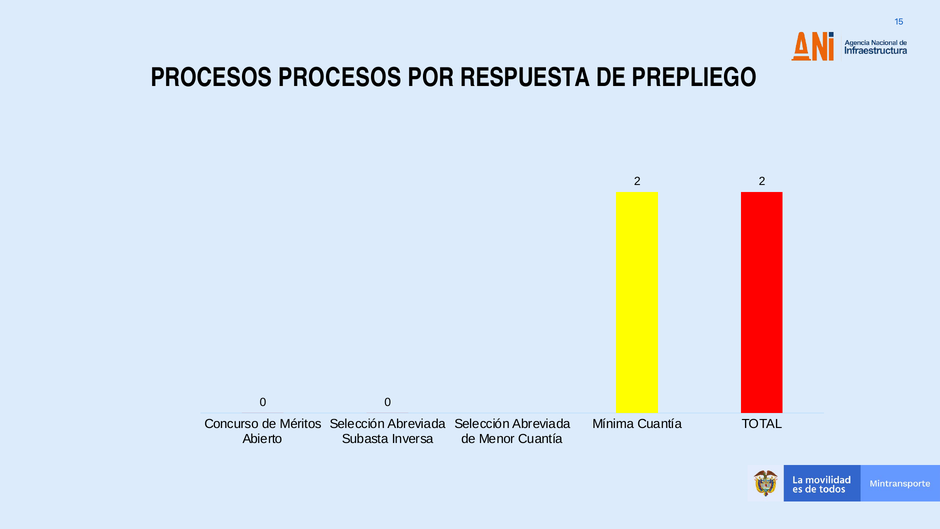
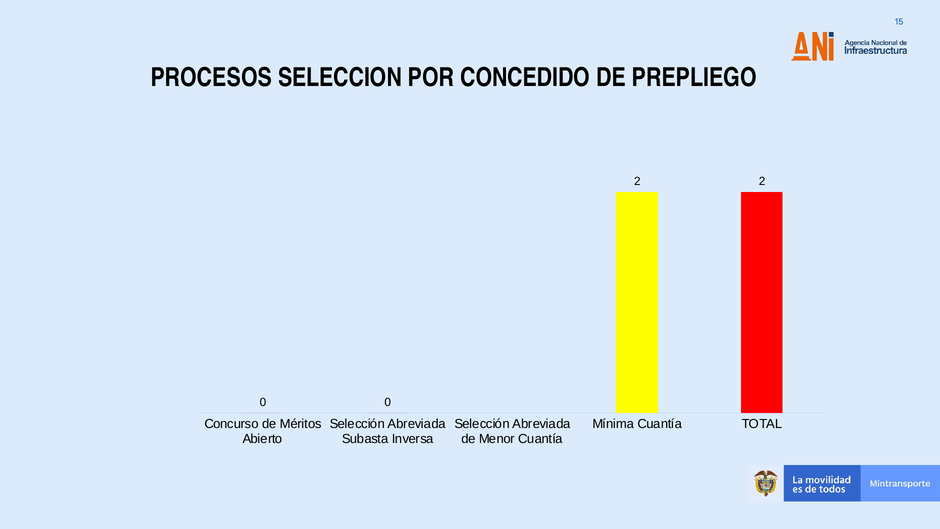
PROCESOS PROCESOS: PROCESOS -> SELECCION
RESPUESTA: RESPUESTA -> CONCEDIDO
